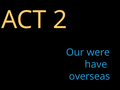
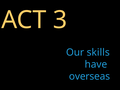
2: 2 -> 3
were: were -> skills
